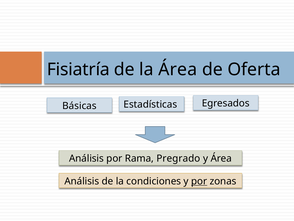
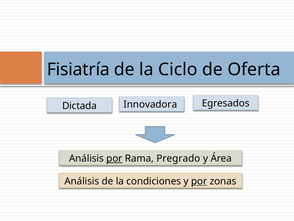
la Área: Área -> Ciclo
Estadísticas: Estadísticas -> Innovadora
Básicas: Básicas -> Dictada
por at (114, 158) underline: none -> present
